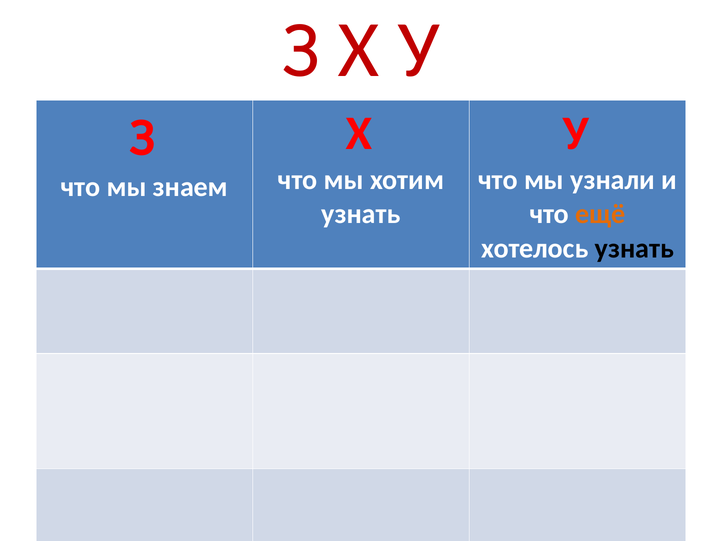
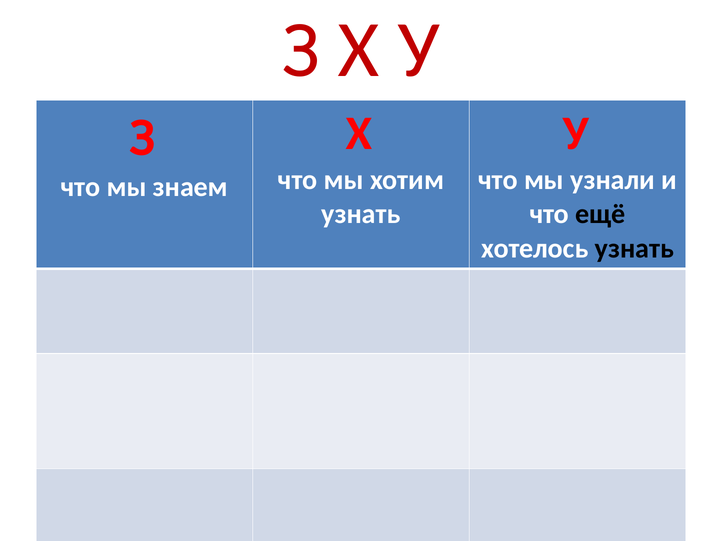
ещё colour: orange -> black
